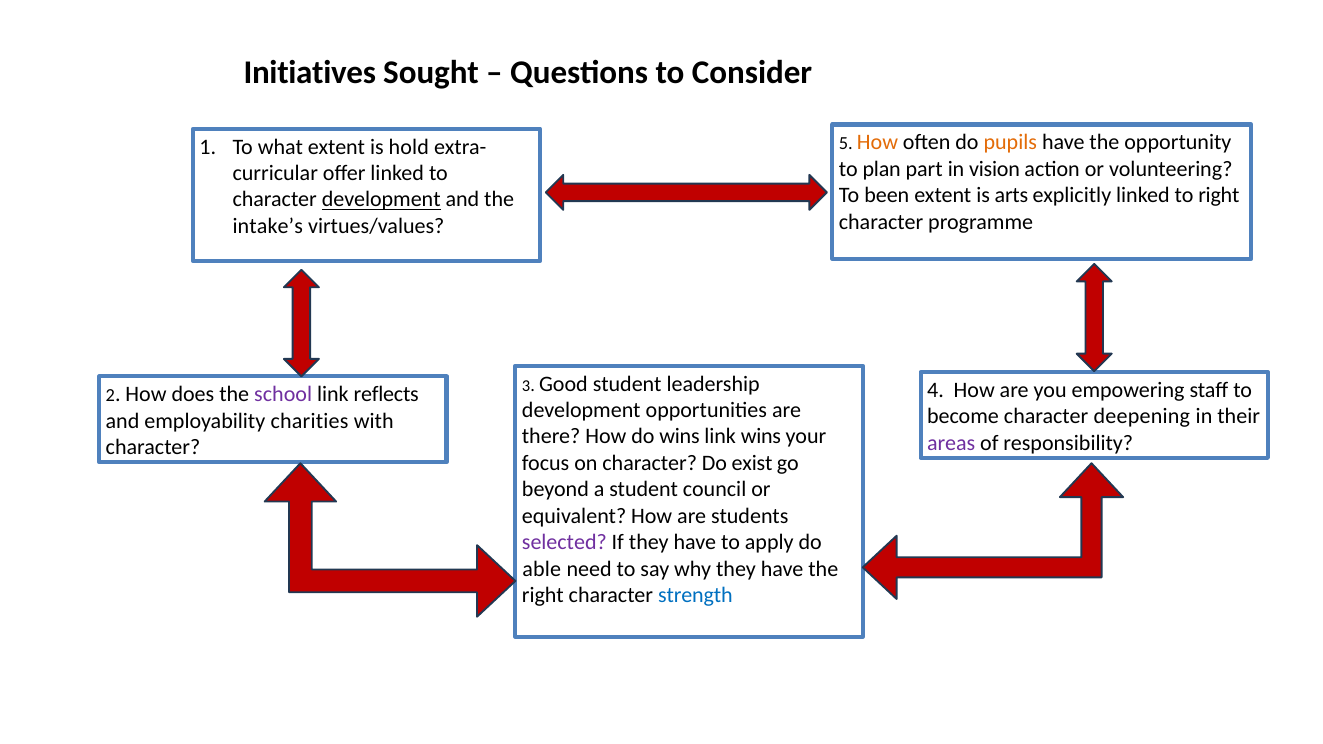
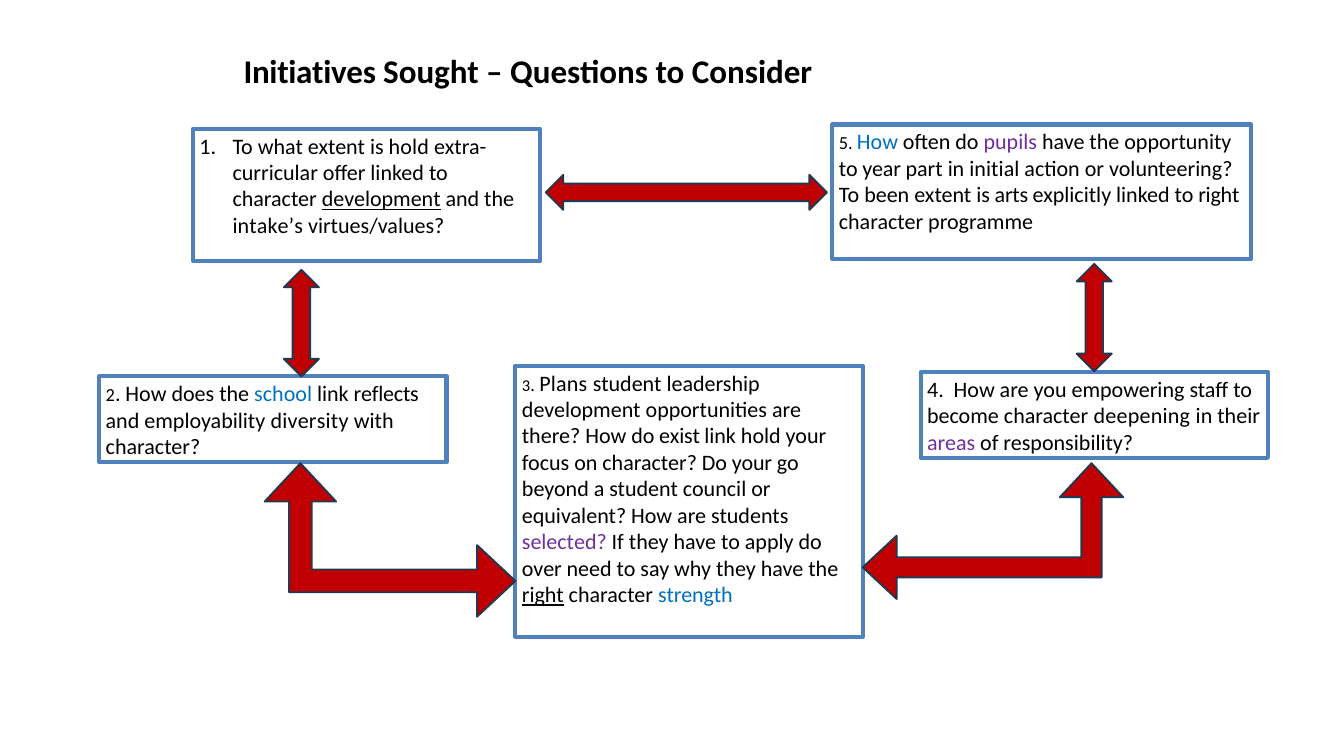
How at (877, 143) colour: orange -> blue
pupils colour: orange -> purple
plan: plan -> year
vision: vision -> initial
Good: Good -> Plans
school colour: purple -> blue
charities: charities -> diversity
do wins: wins -> exist
link wins: wins -> hold
Do exist: exist -> your
able: able -> over
right at (543, 596) underline: none -> present
